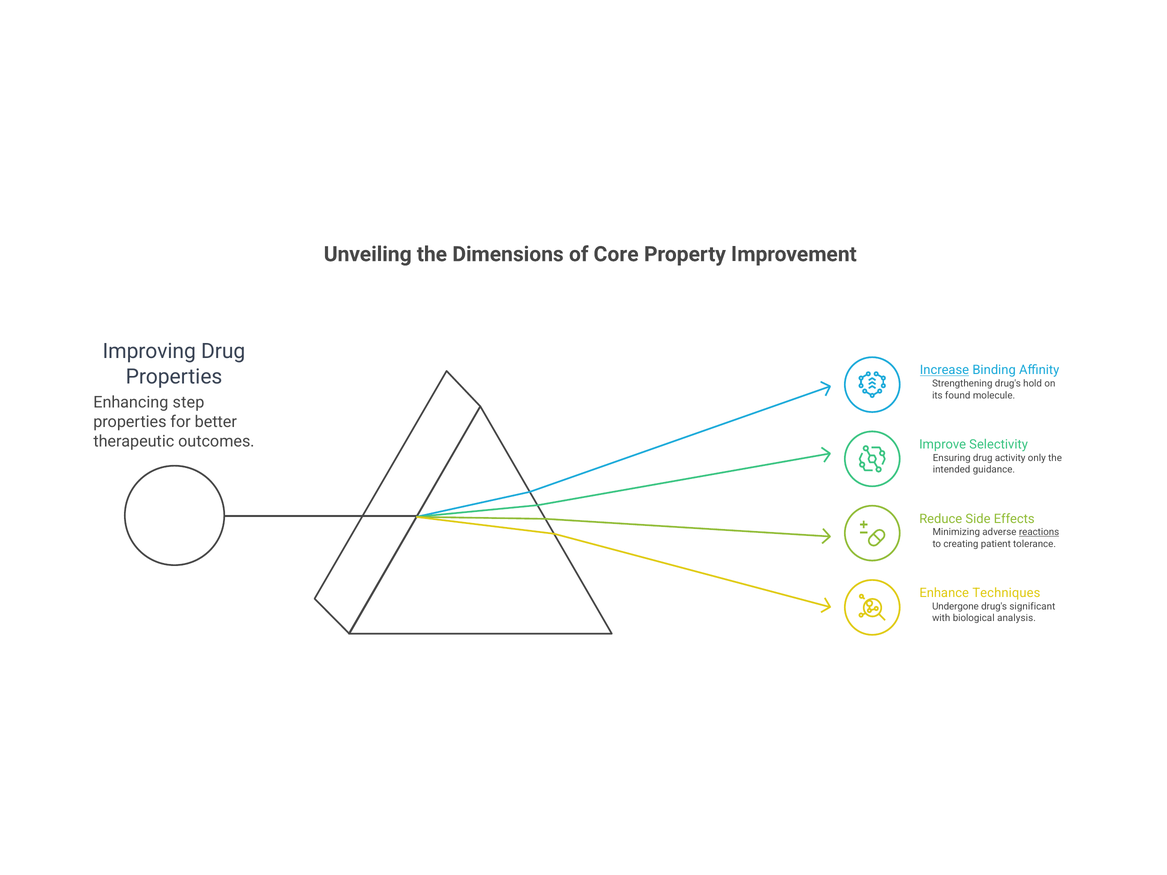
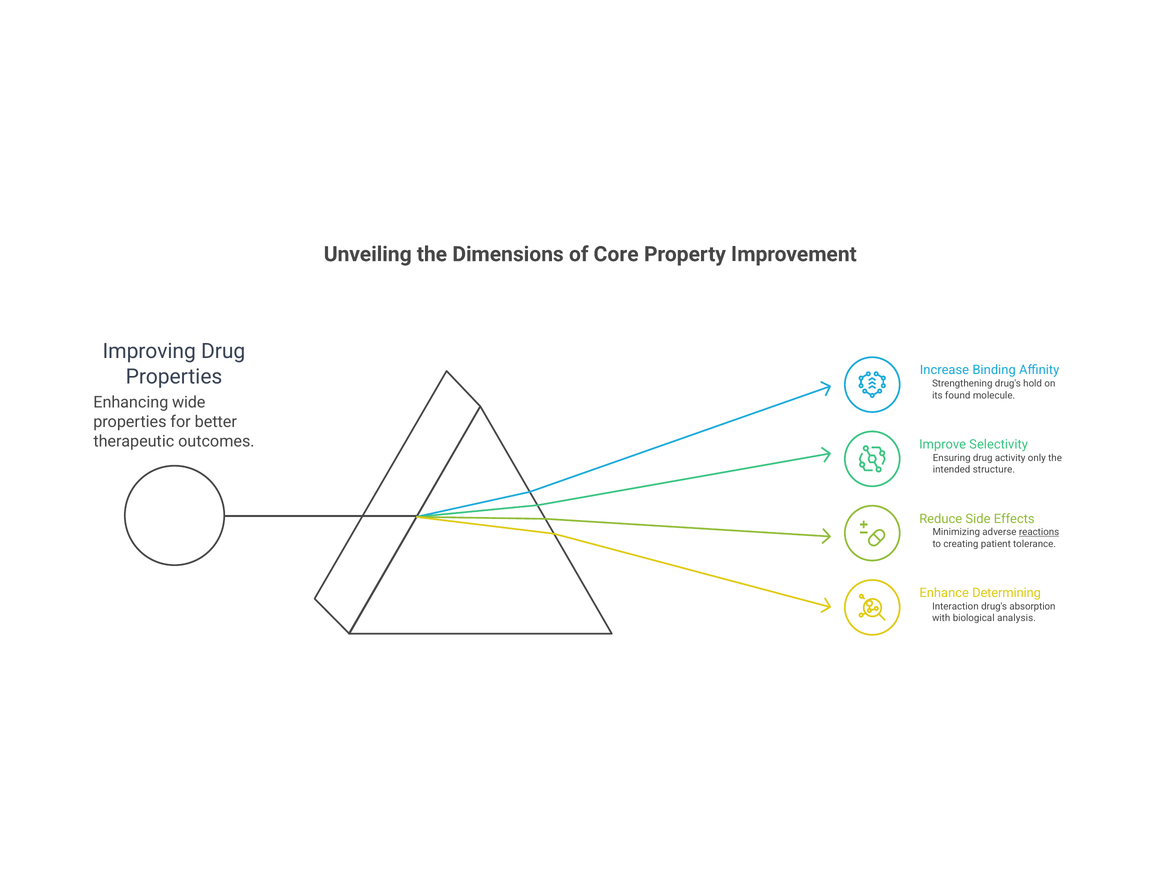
Increase underline: present -> none
step: step -> wide
guidance: guidance -> structure
Techniques: Techniques -> Determining
Undergone: Undergone -> Interaction
significant: significant -> absorption
